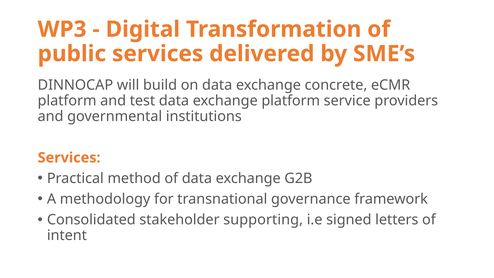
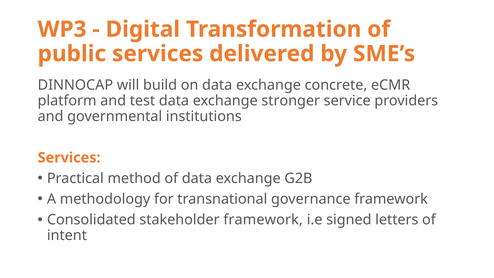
exchange platform: platform -> stronger
stakeholder supporting: supporting -> framework
